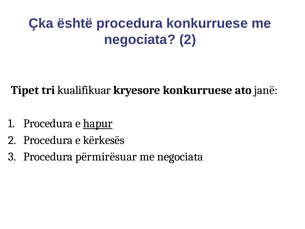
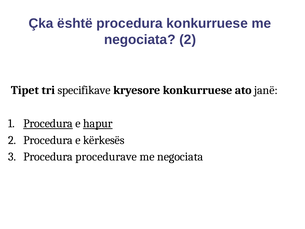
kualifikuar: kualifikuar -> specifikave
Procedura at (48, 123) underline: none -> present
përmirësuar: përmirësuar -> procedurave
